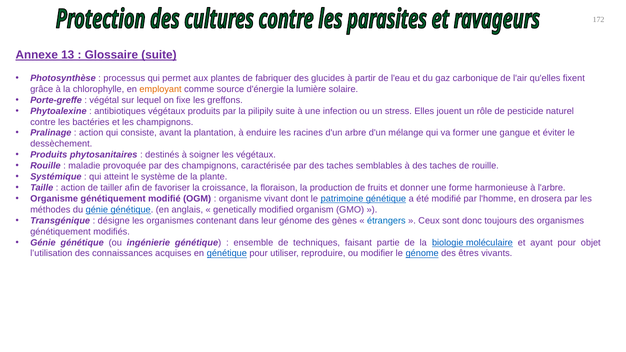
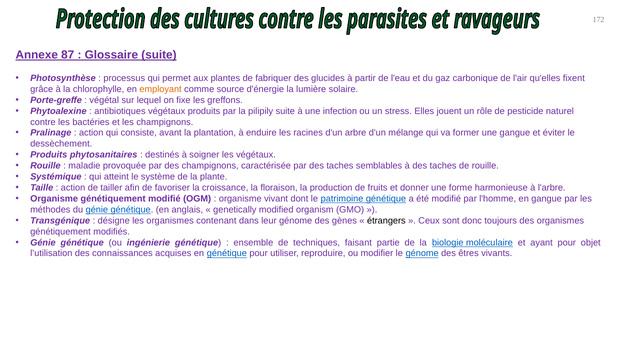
13: 13 -> 87
en drosera: drosera -> gangue
étrangers colour: blue -> black
